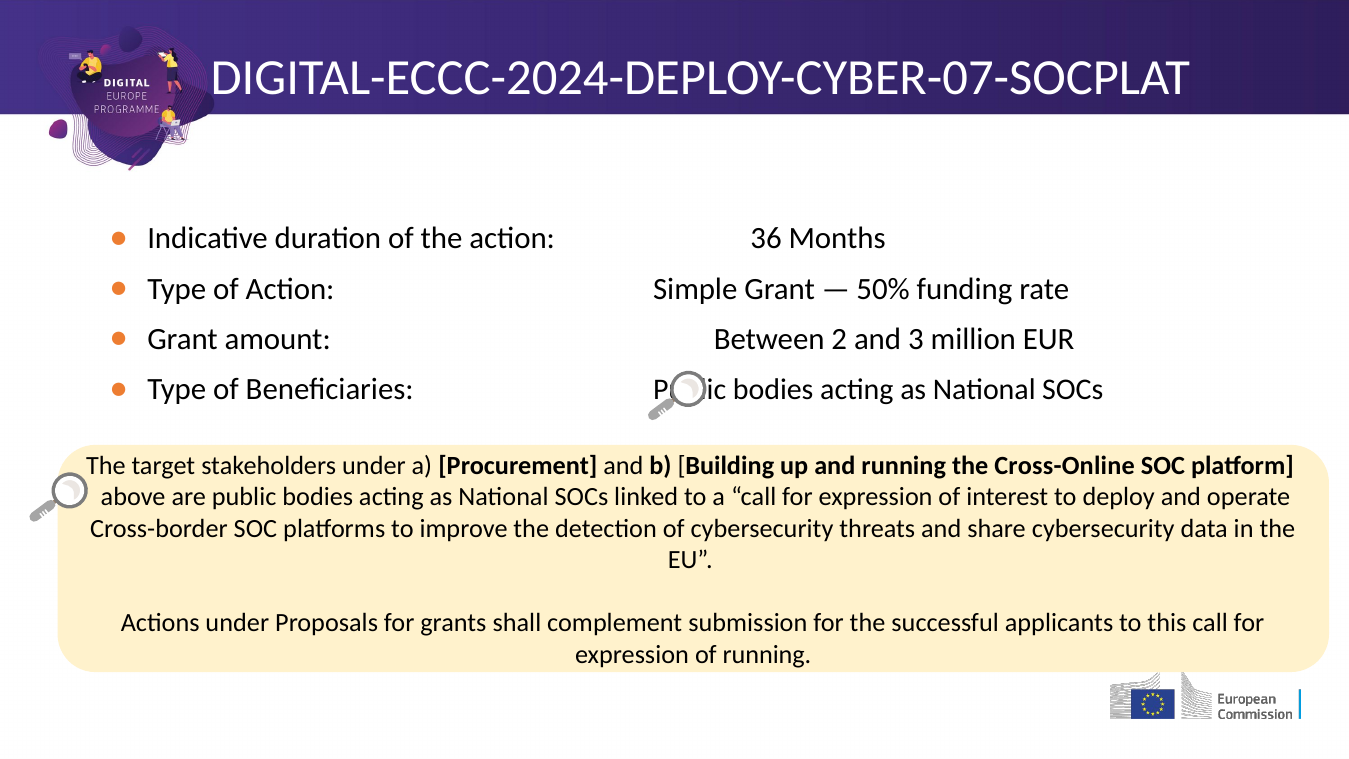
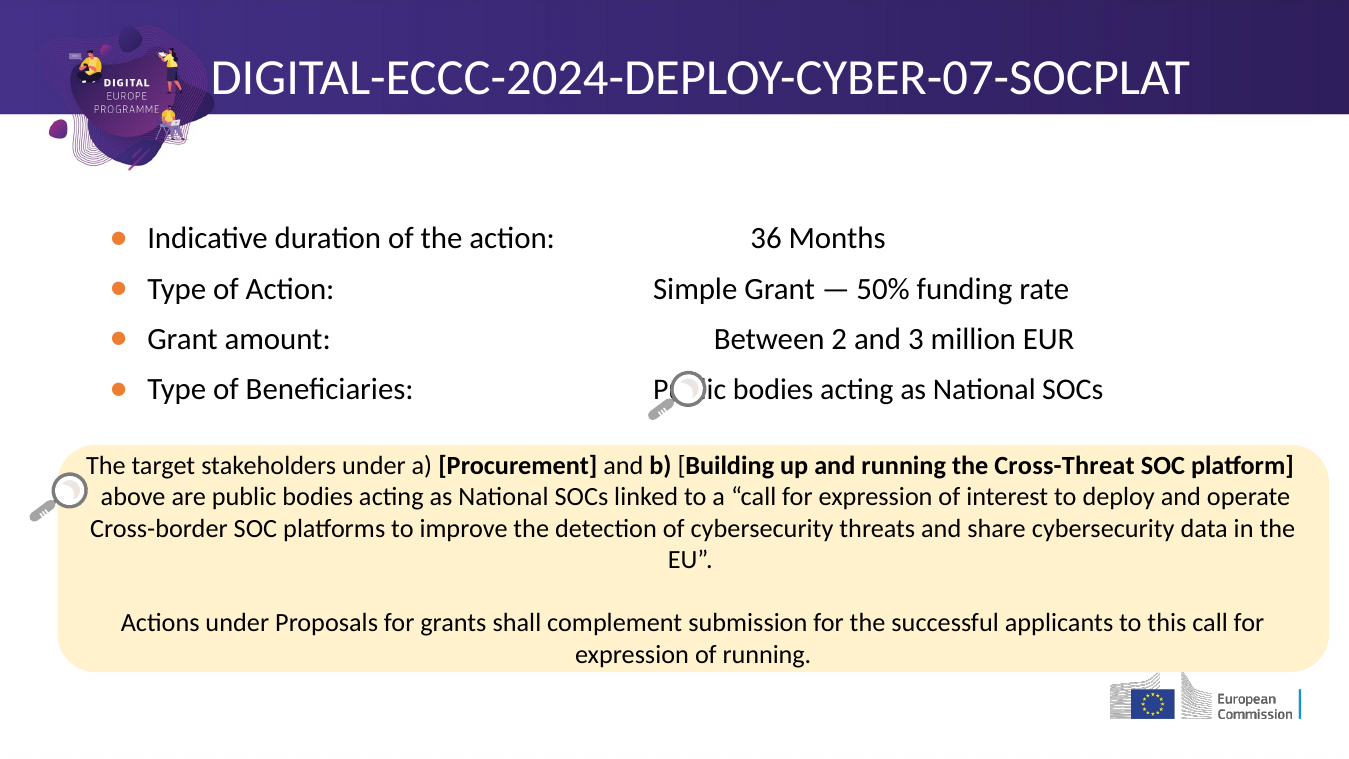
Cross-Online: Cross-Online -> Cross-Threat
